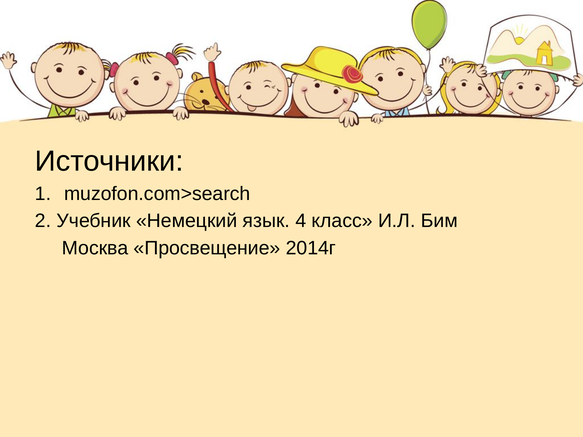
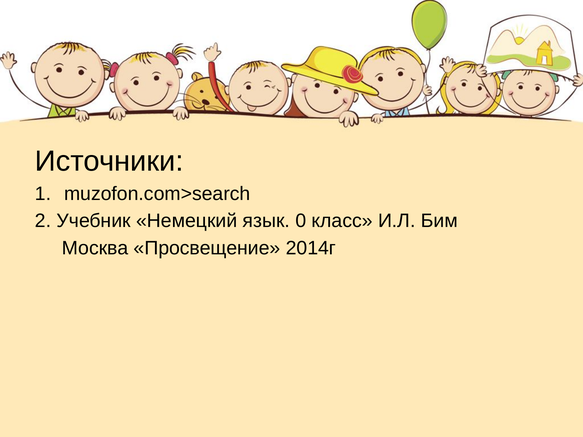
4: 4 -> 0
